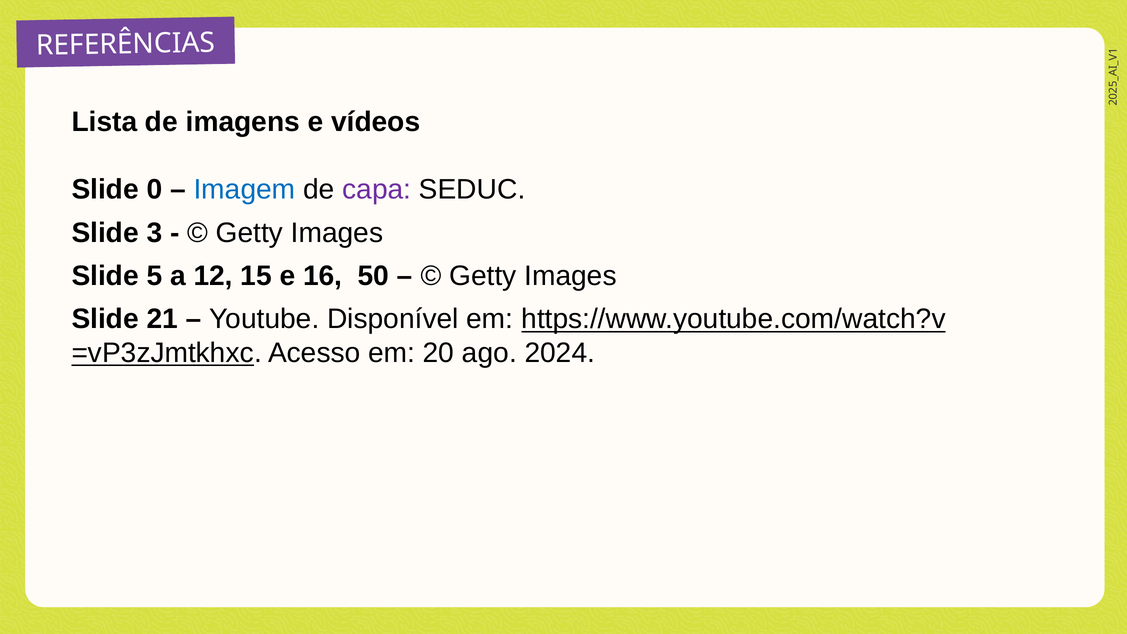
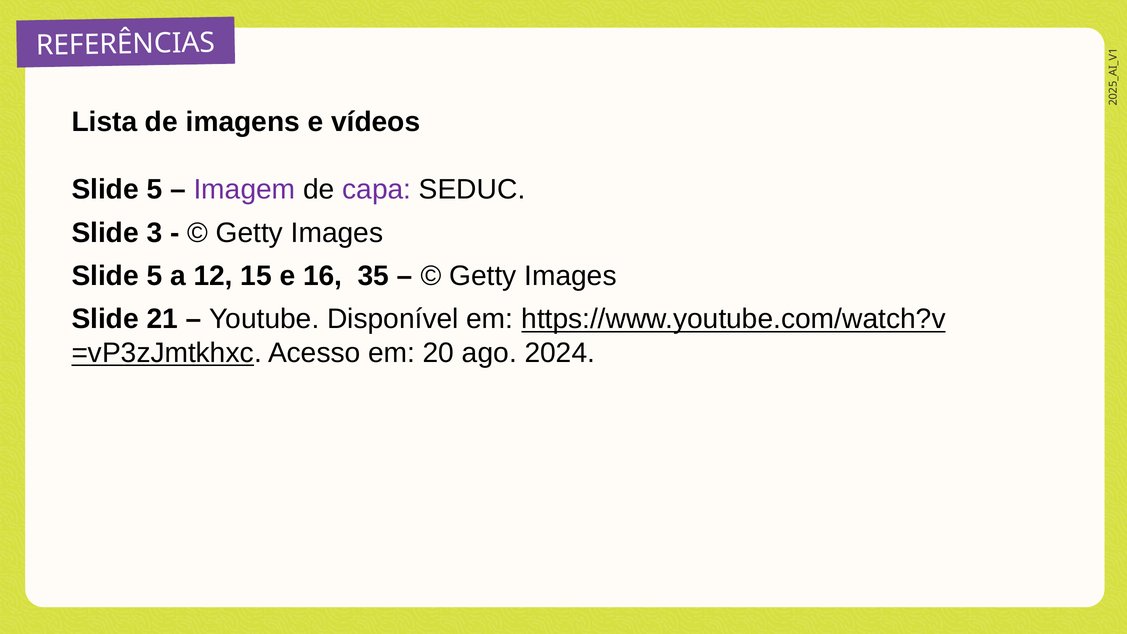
0 at (154, 189): 0 -> 5
Imagem colour: blue -> purple
50: 50 -> 35
